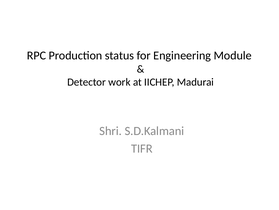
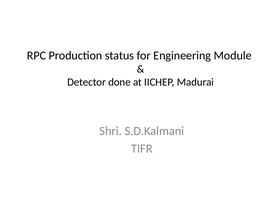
work: work -> done
